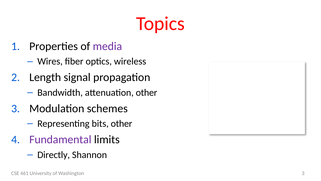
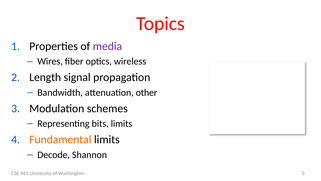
bits other: other -> limits
Fundamental colour: purple -> orange
Directly: Directly -> Decode
